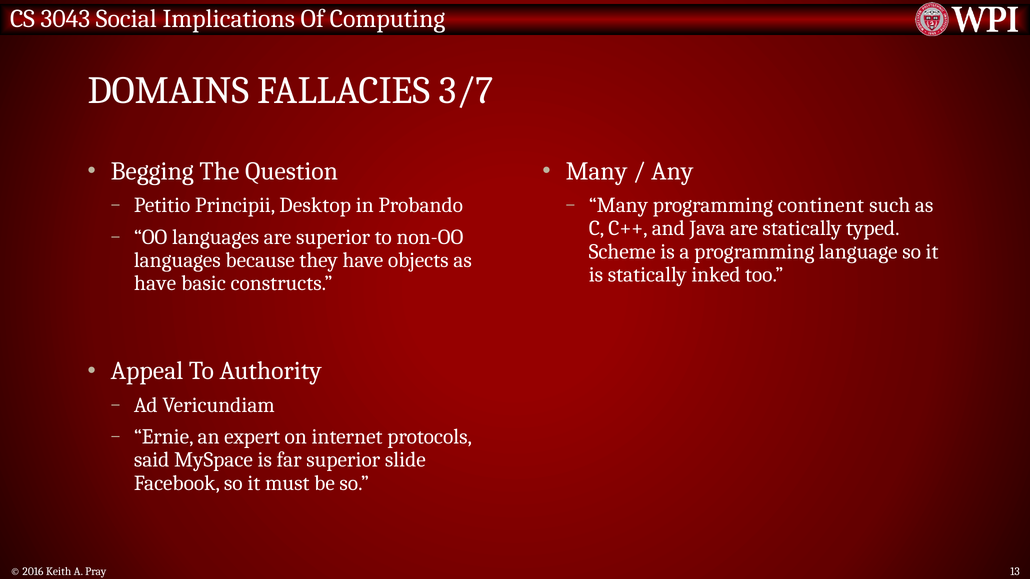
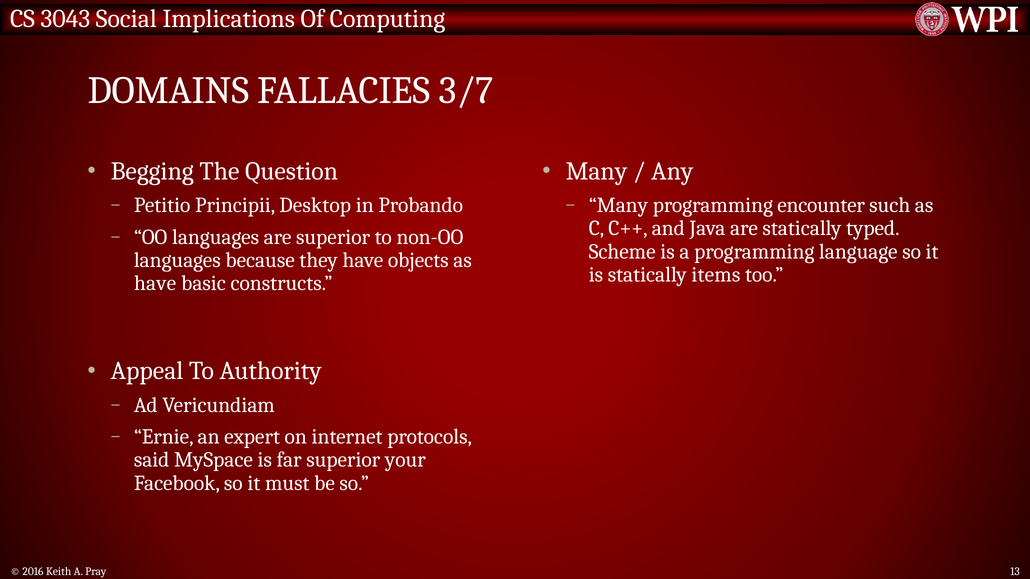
continent: continent -> encounter
inked: inked -> items
slide: slide -> your
